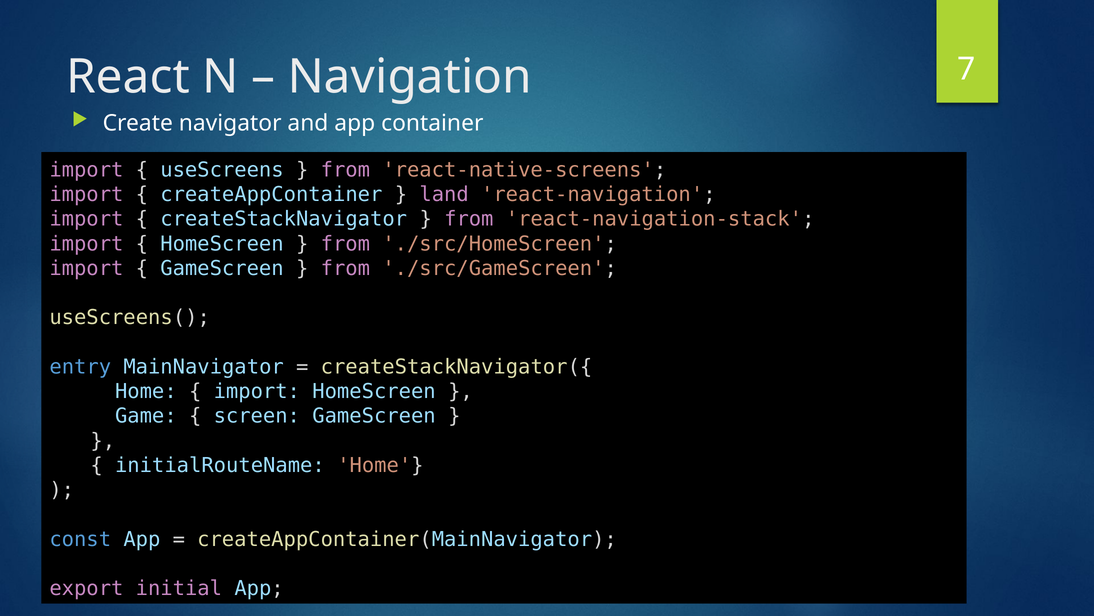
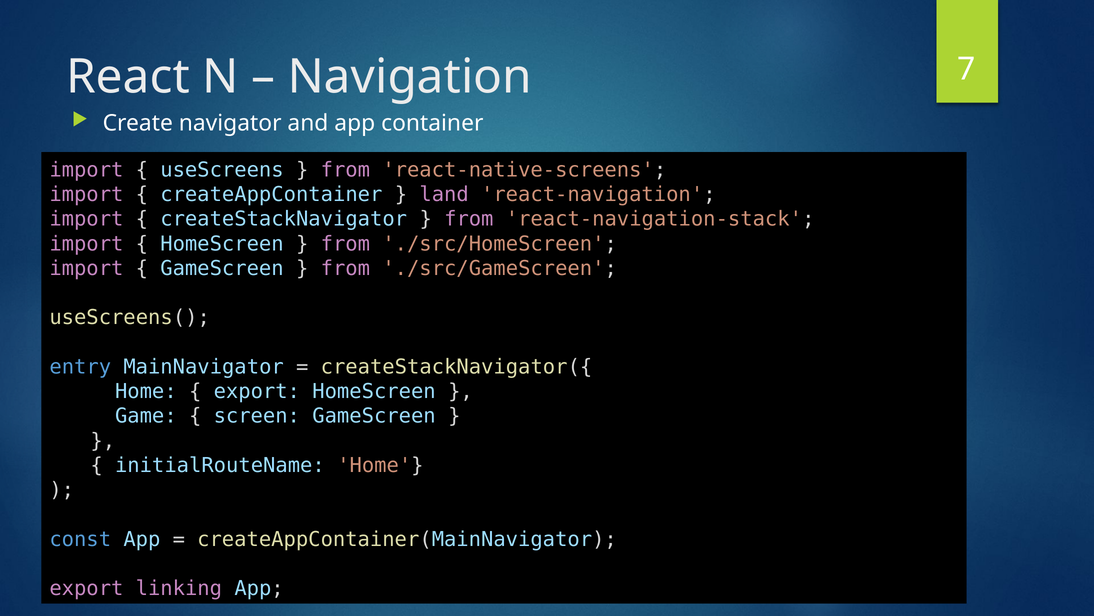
import at (257, 391): import -> export
initial: initial -> linking
